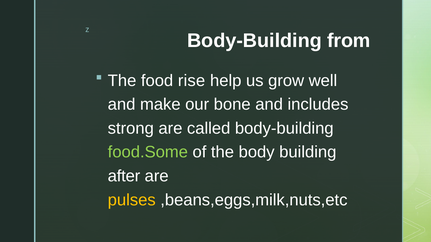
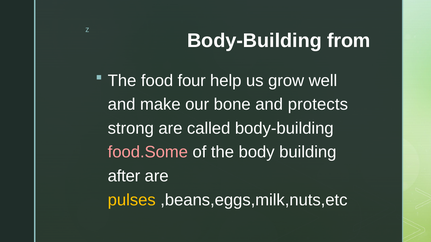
rise: rise -> four
includes: includes -> protects
food.Some colour: light green -> pink
